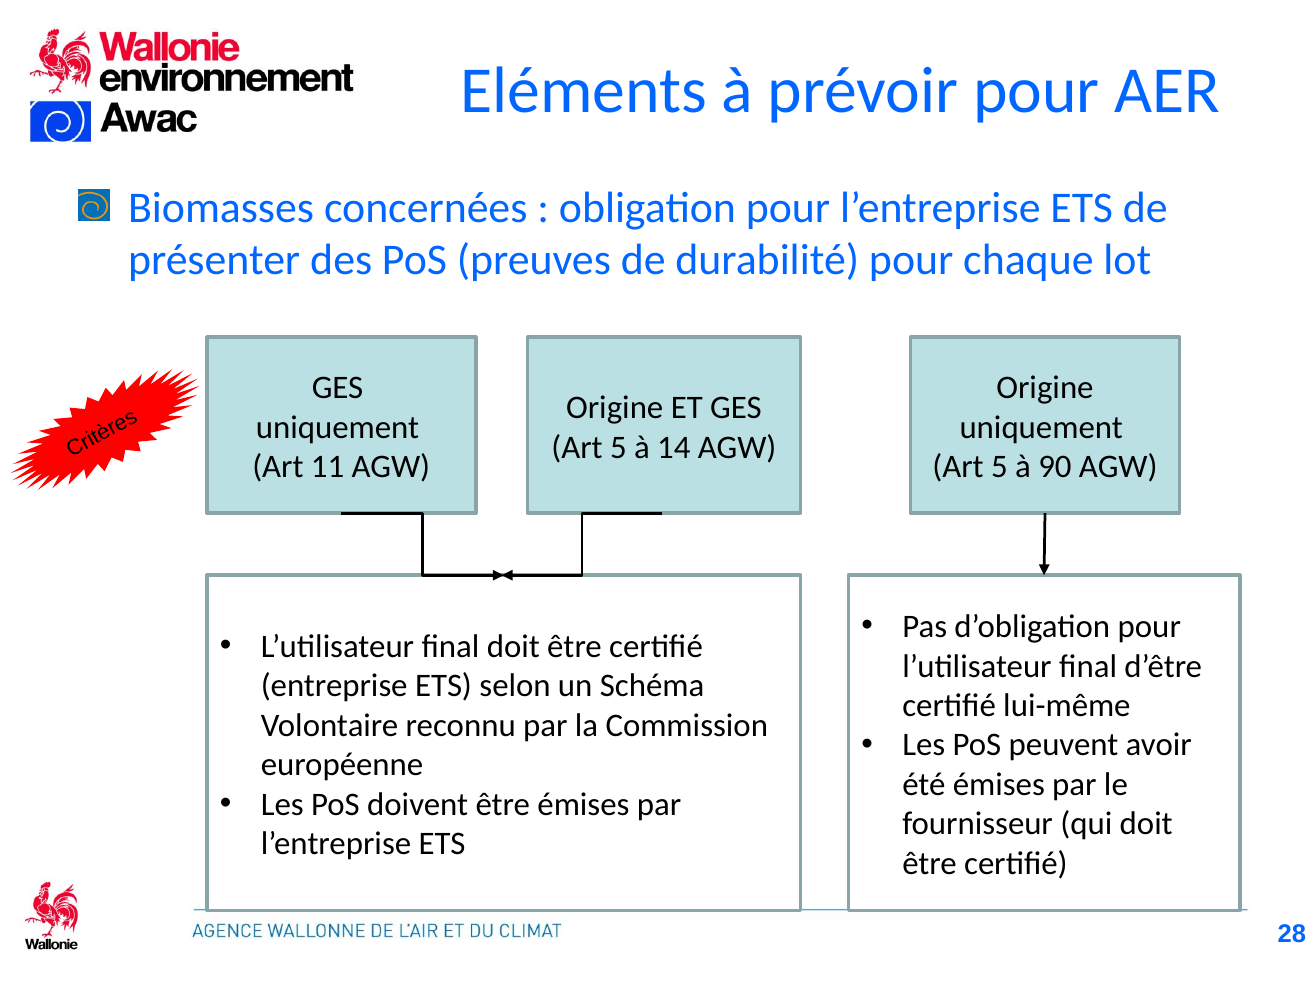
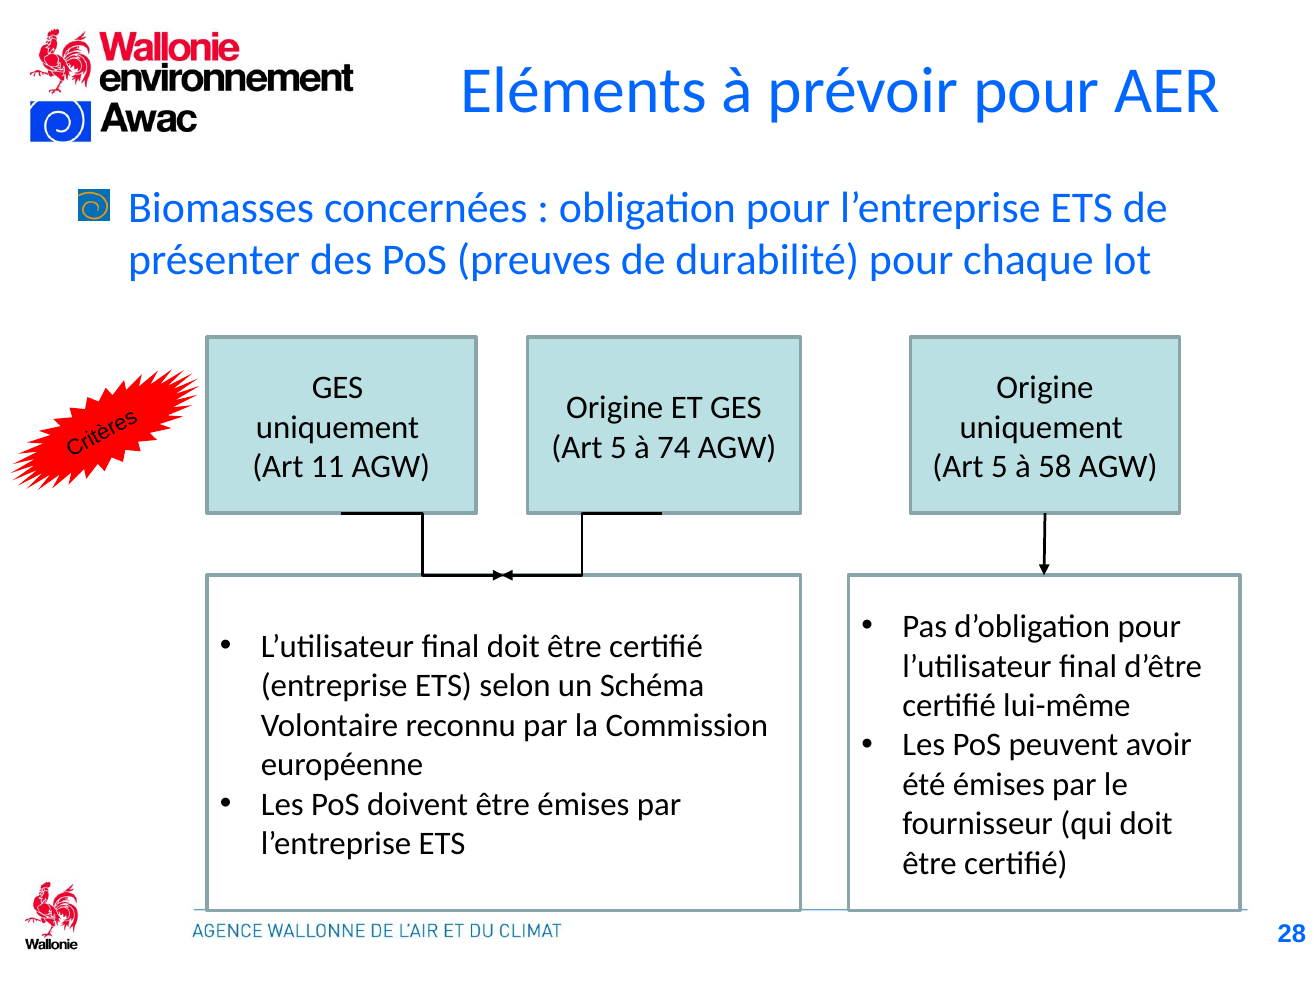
14: 14 -> 74
90: 90 -> 58
